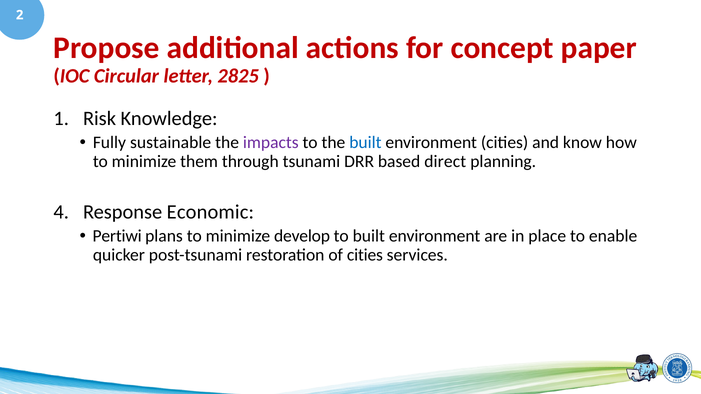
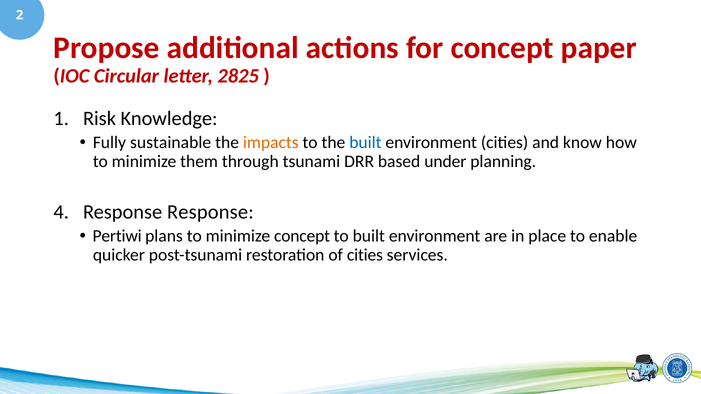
impacts colour: purple -> orange
direct: direct -> under
Response Economic: Economic -> Response
minimize develop: develop -> concept
